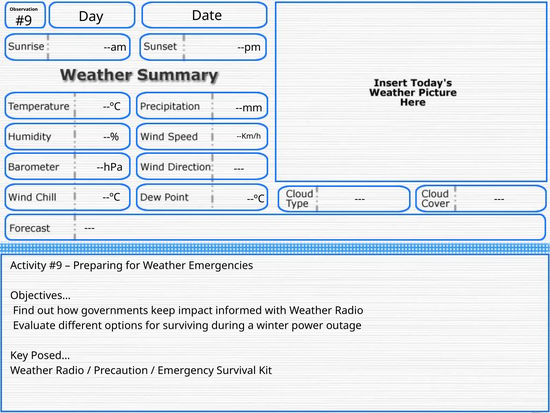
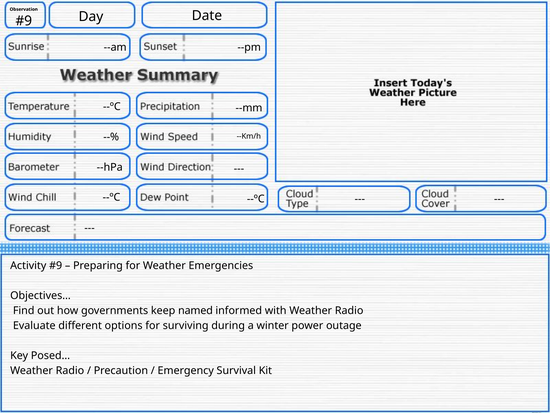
impact: impact -> named
